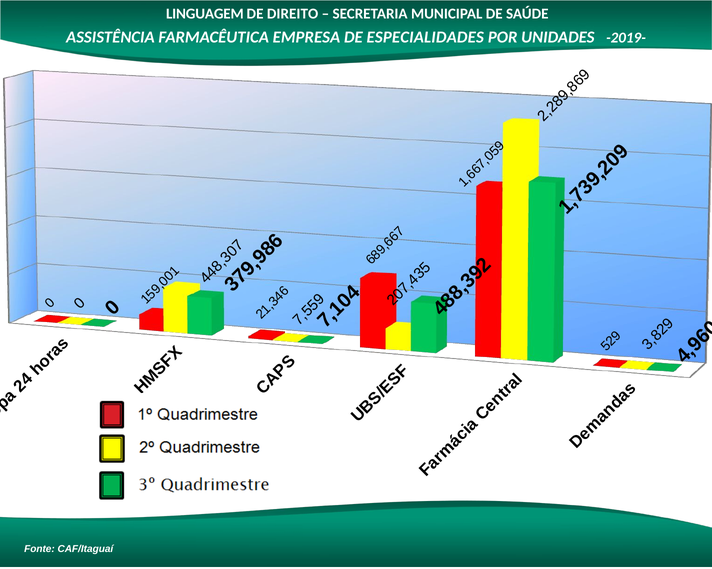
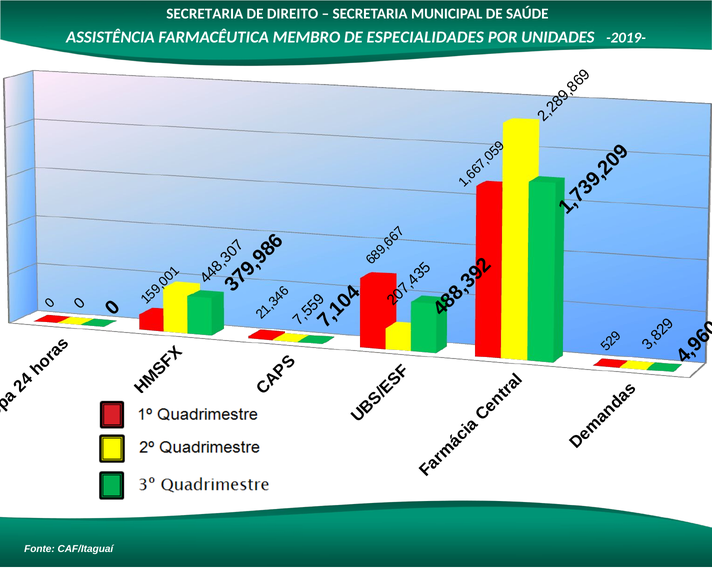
LINGUAGEM at (205, 14): LINGUAGEM -> SECRETARIA
EMPRESA: EMPRESA -> MEMBRO
